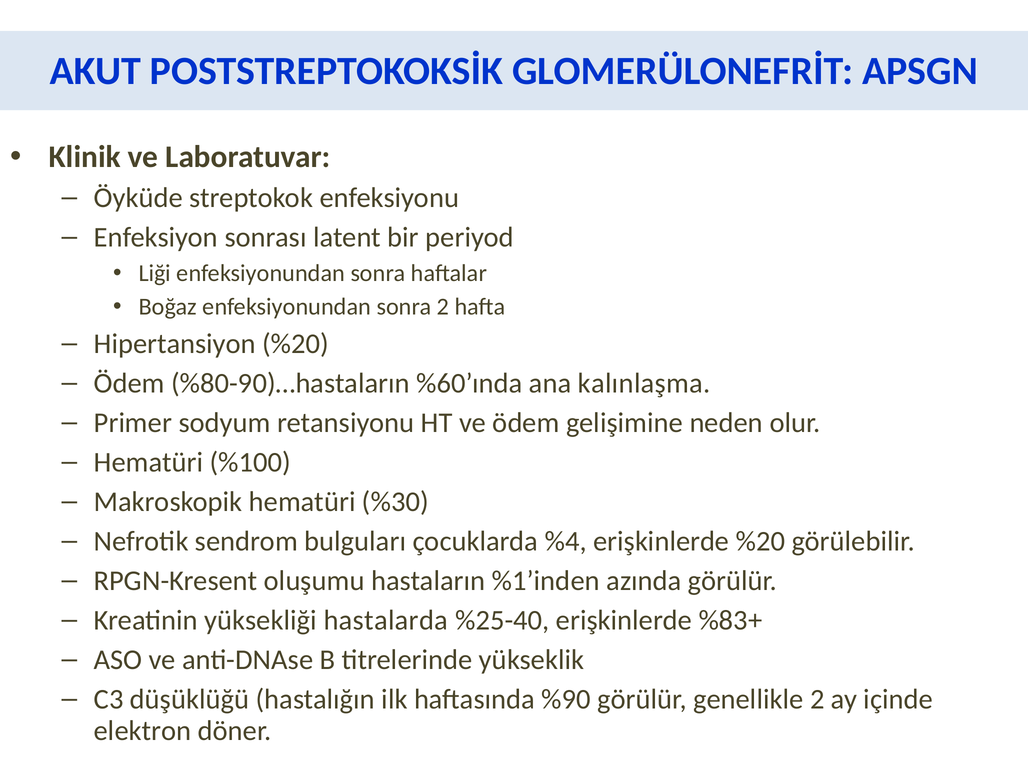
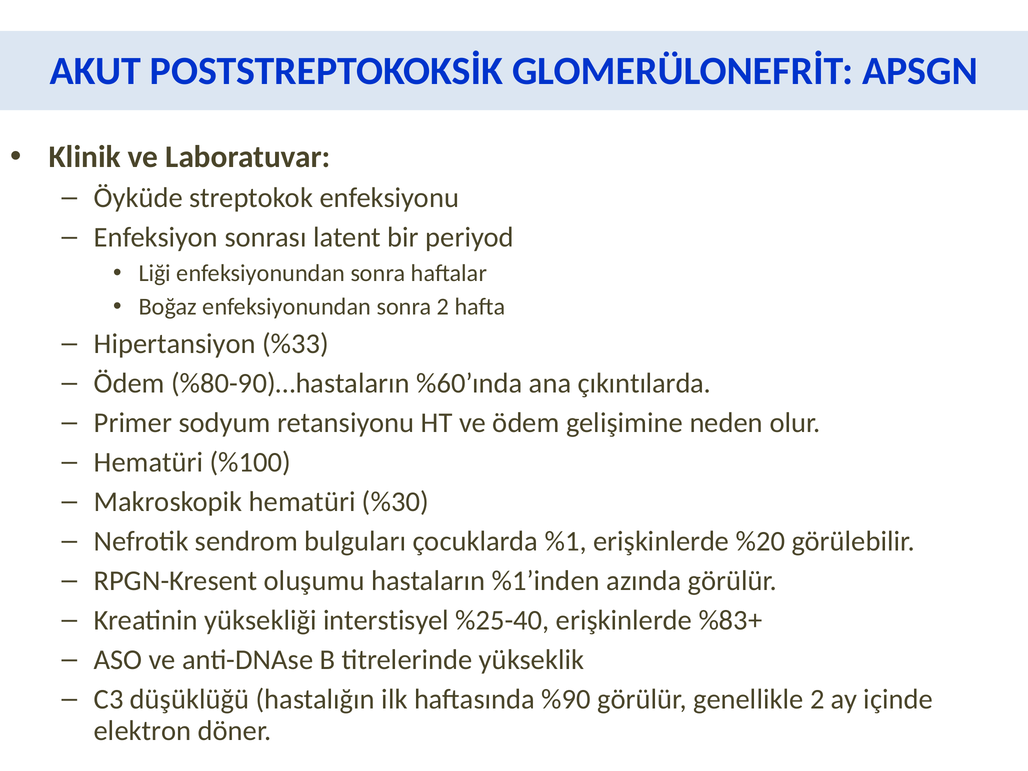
Hipertansiyon %20: %20 -> %33
kalınlaşma: kalınlaşma -> çıkıntılarda
%4: %4 -> %1
hastalarda: hastalarda -> interstisyel
